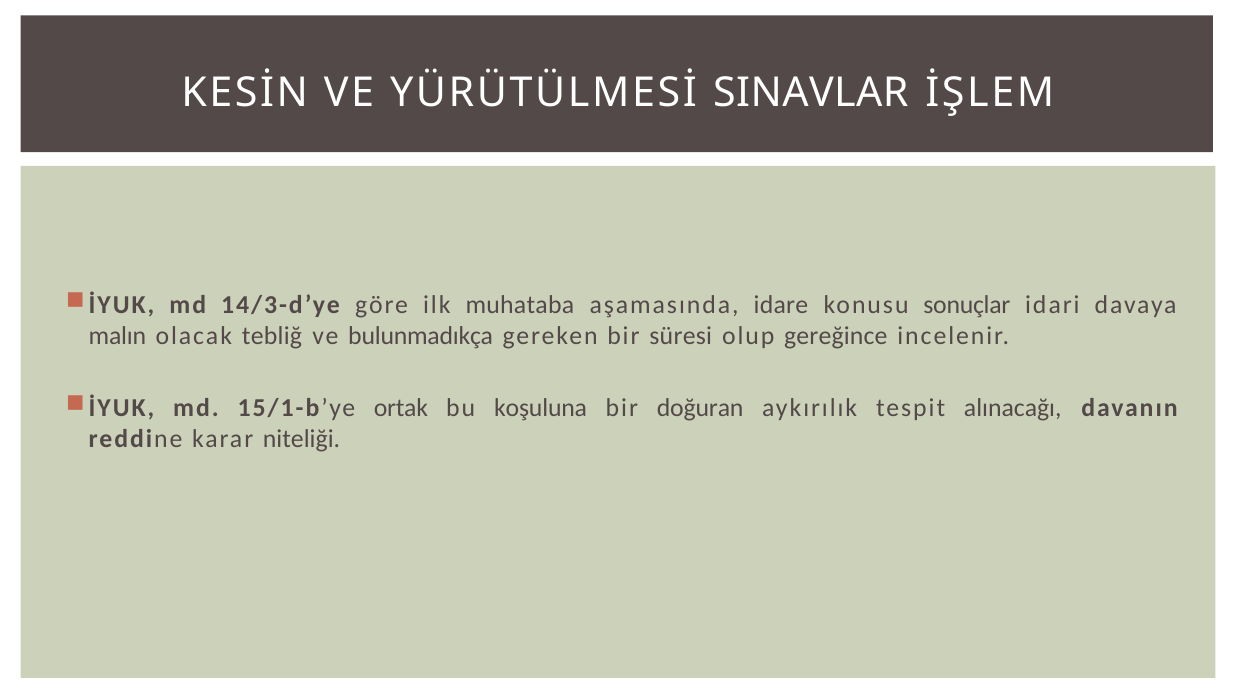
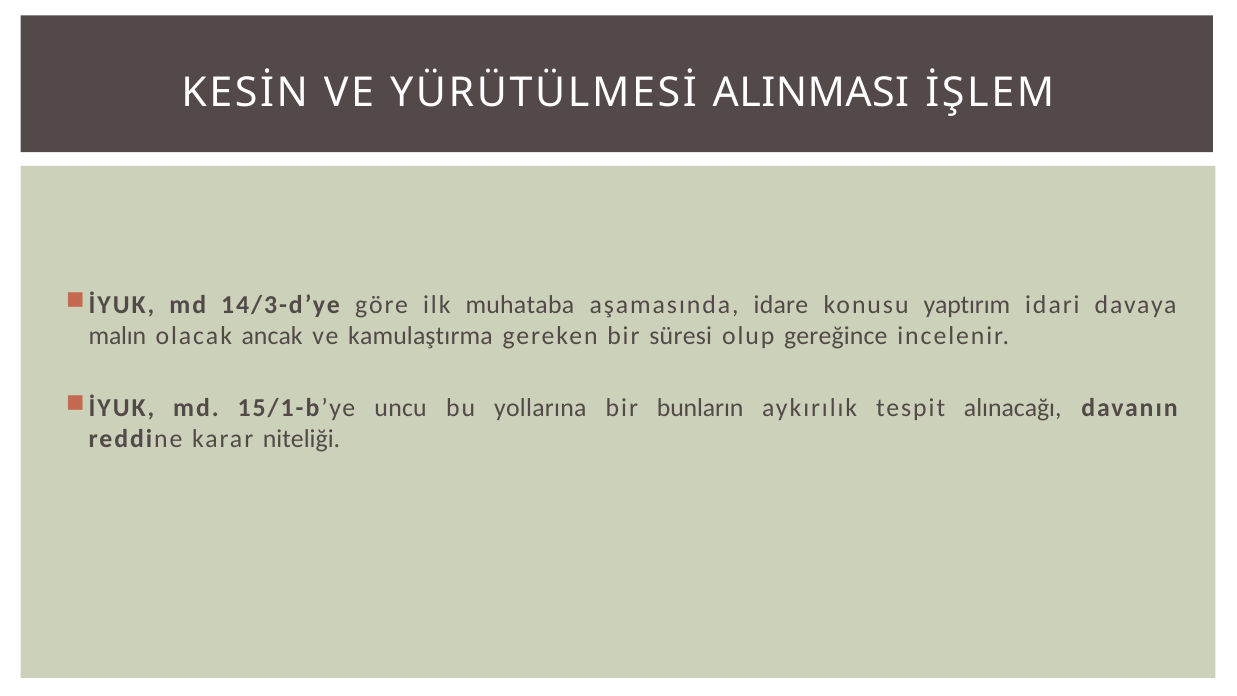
SINAVLAR: SINAVLAR -> ALINMASI
sonuçlar: sonuçlar -> yaptırım
tebliğ: tebliğ -> ancak
bulunmadıkça: bulunmadıkça -> kamulaştırma
ortak: ortak -> uncu
koşuluna: koşuluna -> yollarına
doğuran: doğuran -> bunların
